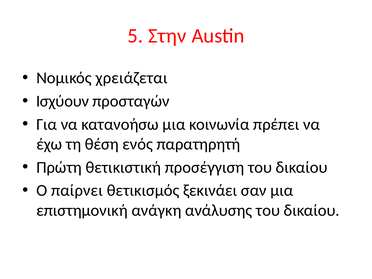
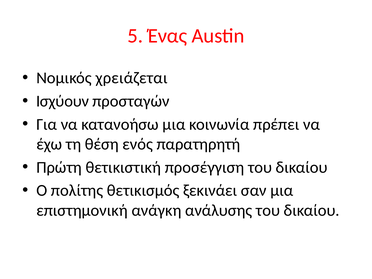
Στην: Στην -> Ένας
παίρνει: παίρνει -> πολίτης
